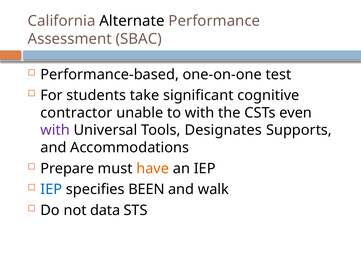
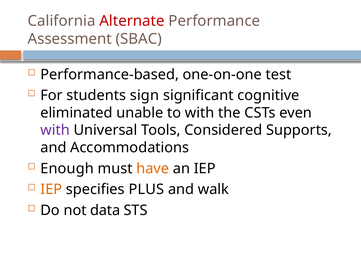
Alternate colour: black -> red
take: take -> sign
contractor: contractor -> eliminated
Designates: Designates -> Considered
Prepare: Prepare -> Enough
IEP at (51, 190) colour: blue -> orange
BEEN: BEEN -> PLUS
